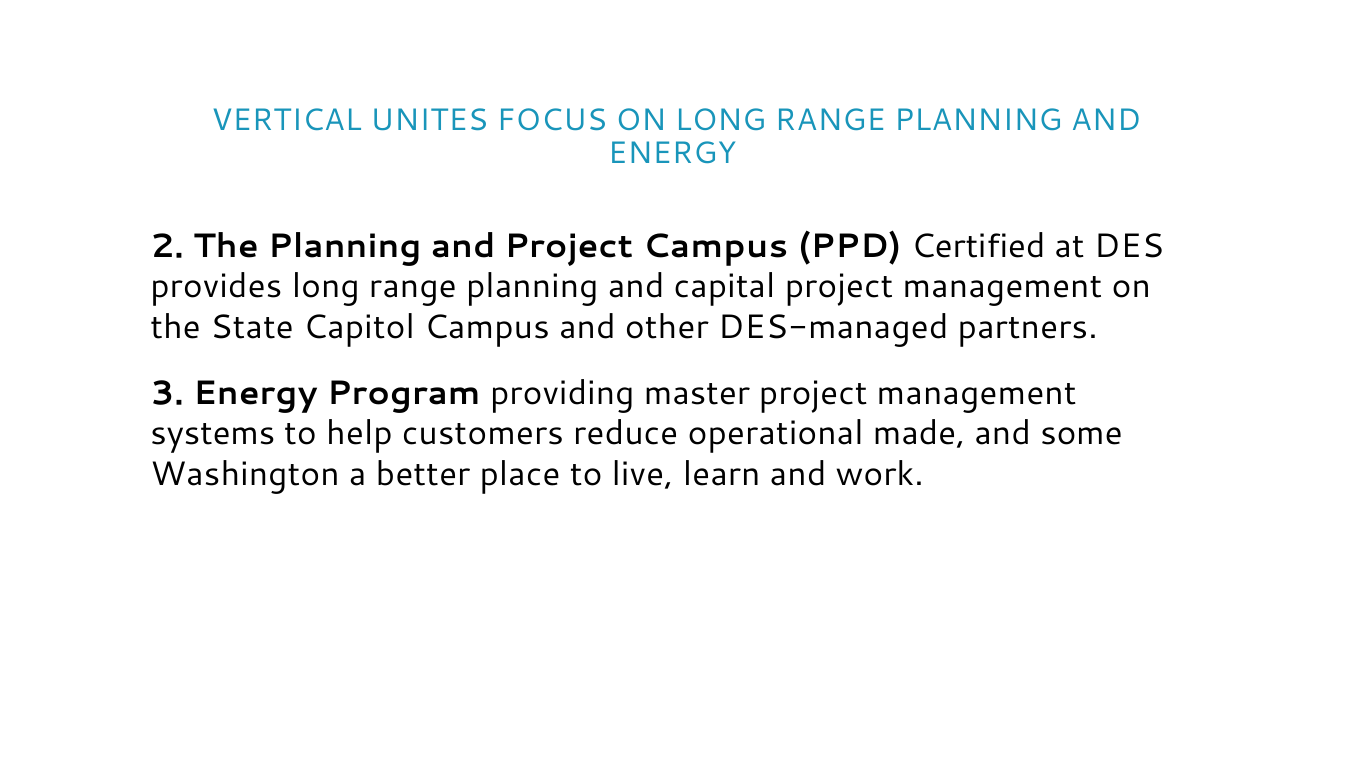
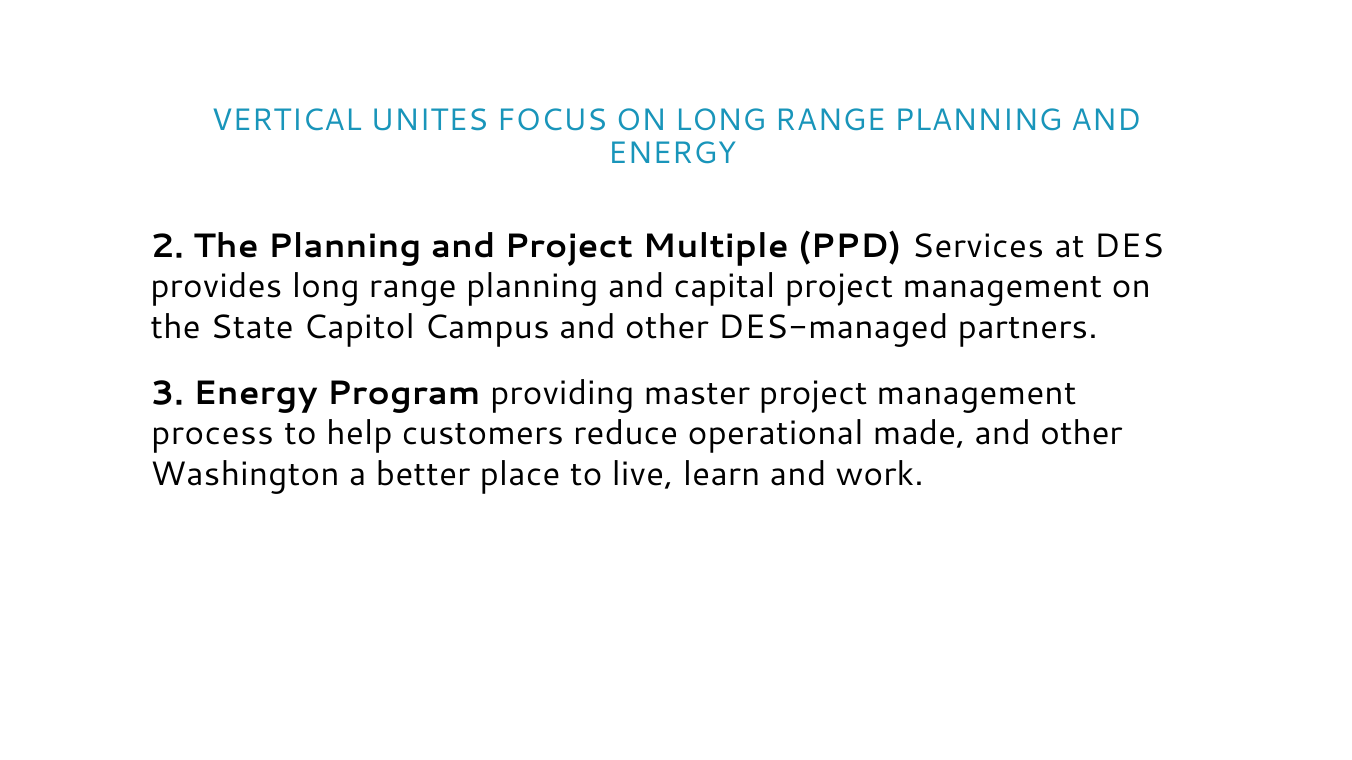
Project Campus: Campus -> Multiple
Certified: Certified -> Services
systems: systems -> process
some at (1081, 434): some -> other
